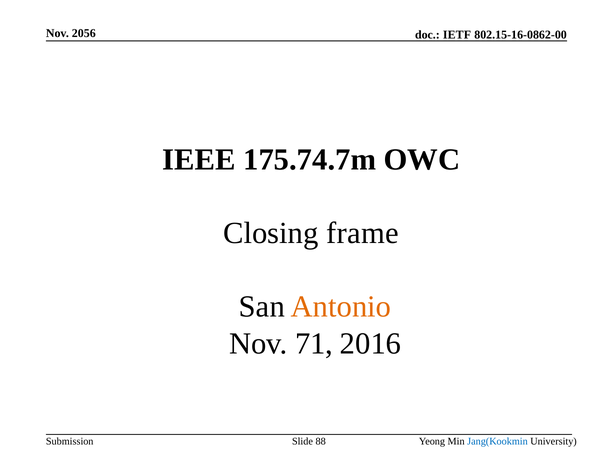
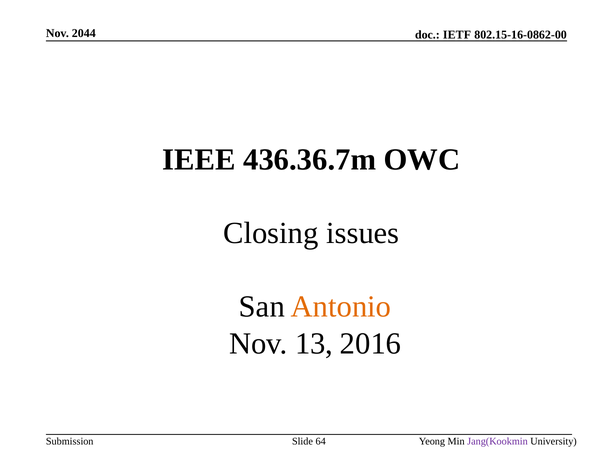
2056: 2056 -> 2044
175.74.7m: 175.74.7m -> 436.36.7m
frame: frame -> issues
71: 71 -> 13
Jang(Kookmin colour: blue -> purple
88: 88 -> 64
